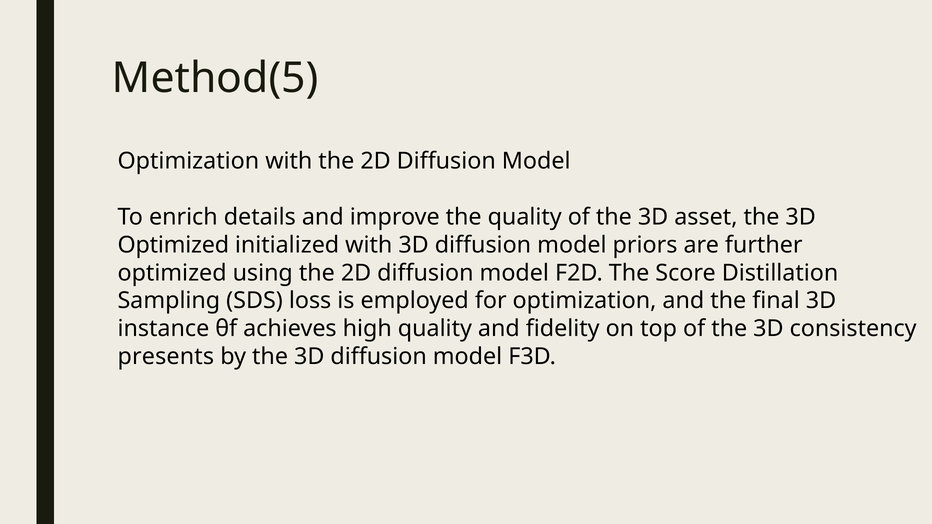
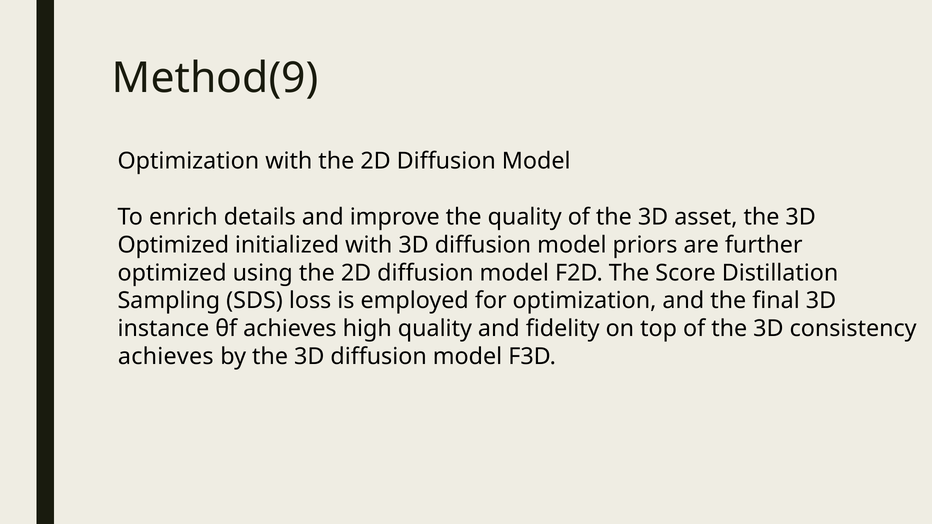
Method(5: Method(5 -> Method(9
presents at (166, 357): presents -> achieves
